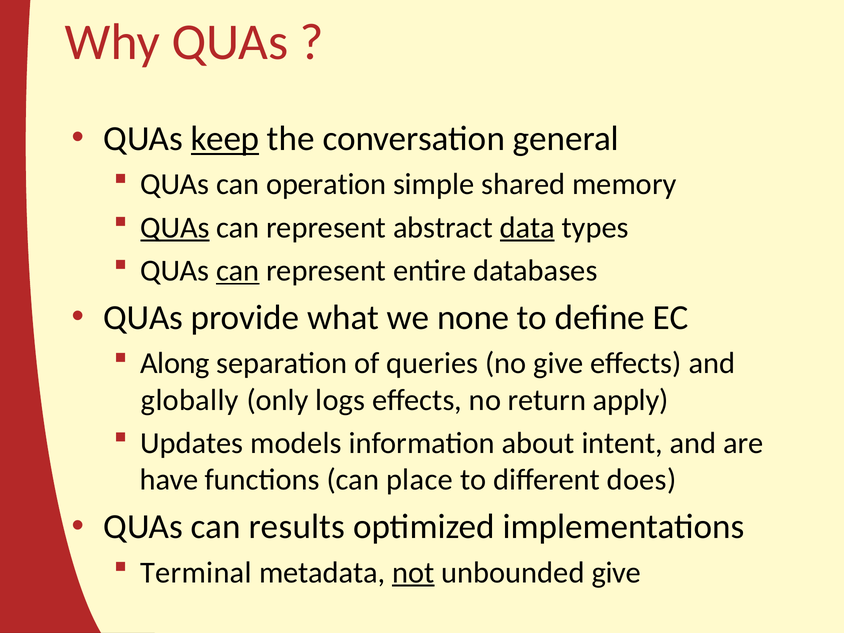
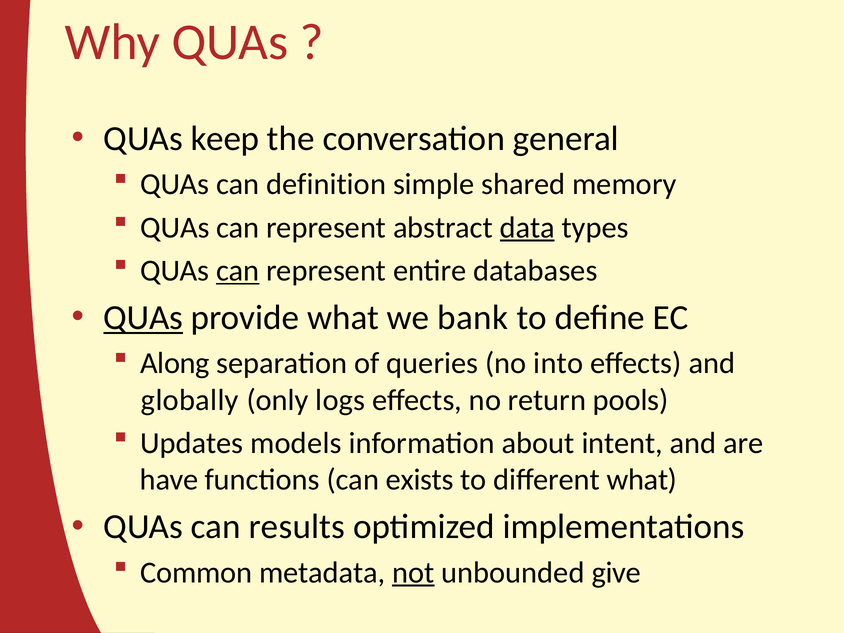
keep underline: present -> none
operation: operation -> definition
QUAs at (175, 227) underline: present -> none
QUAs at (143, 318) underline: none -> present
none: none -> bank
no give: give -> into
apply: apply -> pools
place: place -> exists
different does: does -> what
Terminal: Terminal -> Common
